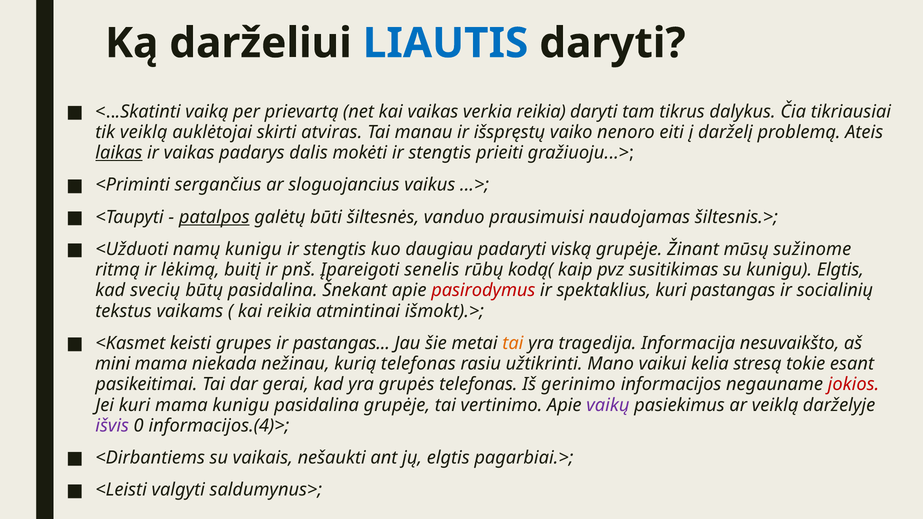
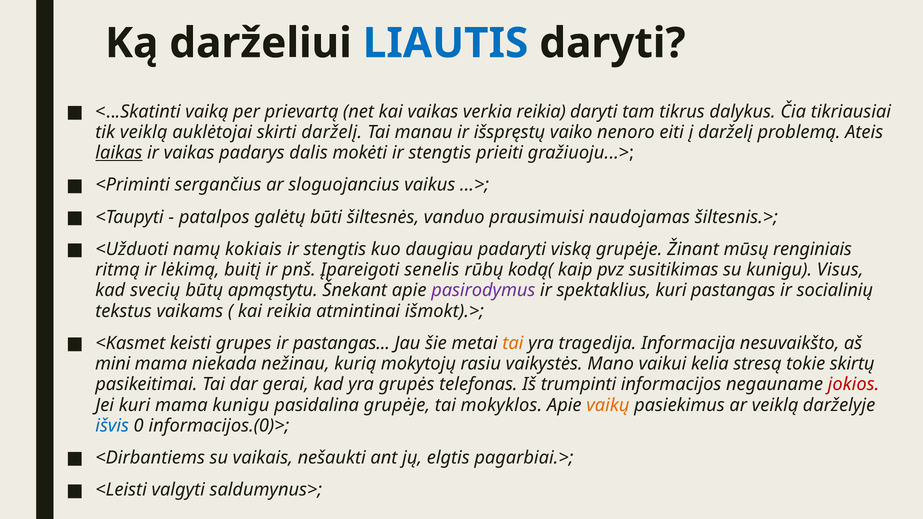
skirti atviras: atviras -> darželį
patalpos underline: present -> none
namų kunigu: kunigu -> kokiais
sužinome: sužinome -> renginiais
kunigu Elgtis: Elgtis -> Visus
būtų pasidalina: pasidalina -> apmąstytu
pasirodymus colour: red -> purple
kurią telefonas: telefonas -> mokytojų
užtikrinti: užtikrinti -> vaikystės
esant: esant -> skirtų
gerinimo: gerinimo -> trumpinti
vertinimo: vertinimo -> mokyklos
vaikų colour: purple -> orange
išvis colour: purple -> blue
informacijos.(4)>: informacijos.(4)> -> informacijos.(0)>
